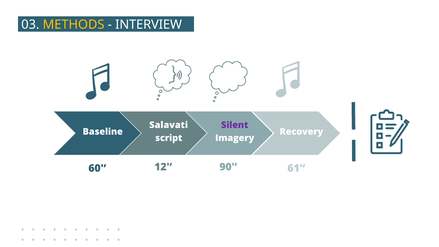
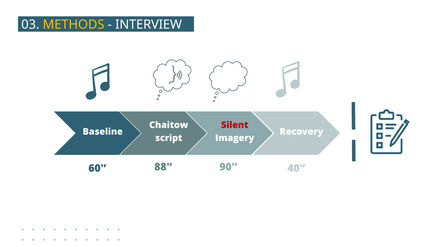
Salavati: Salavati -> Chaitow
Silent colour: purple -> red
12: 12 -> 88
61: 61 -> 40
